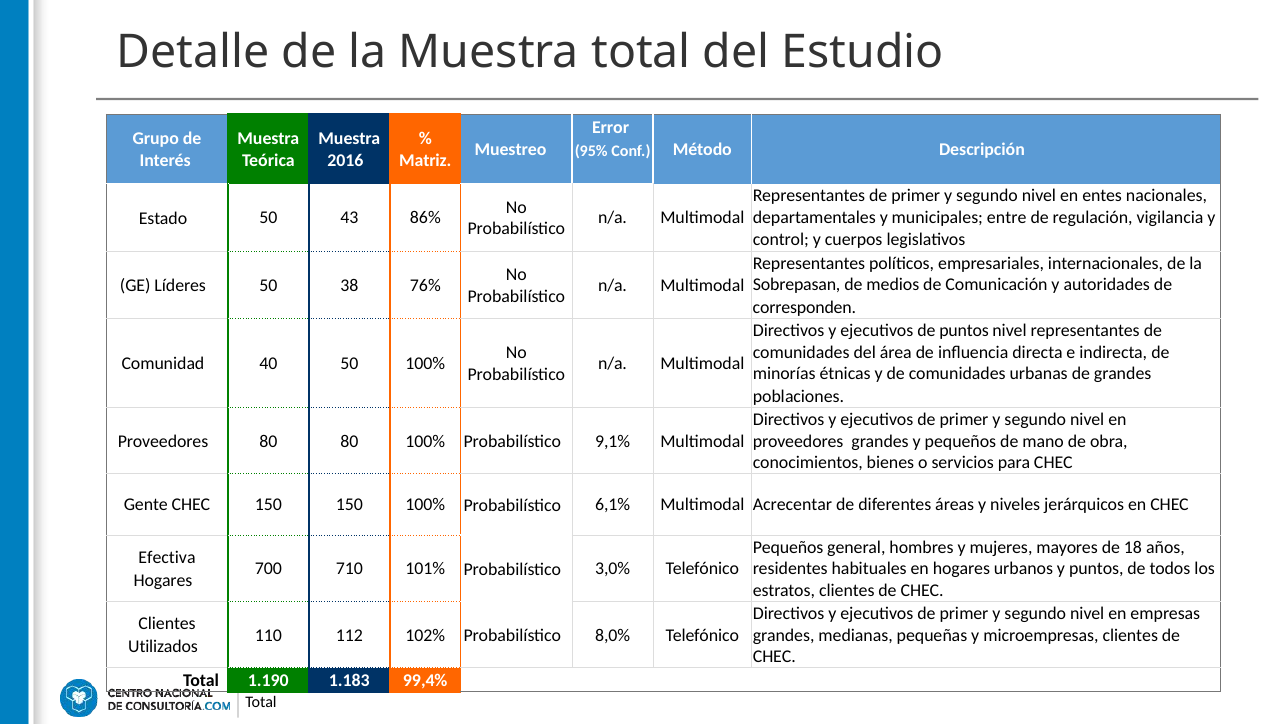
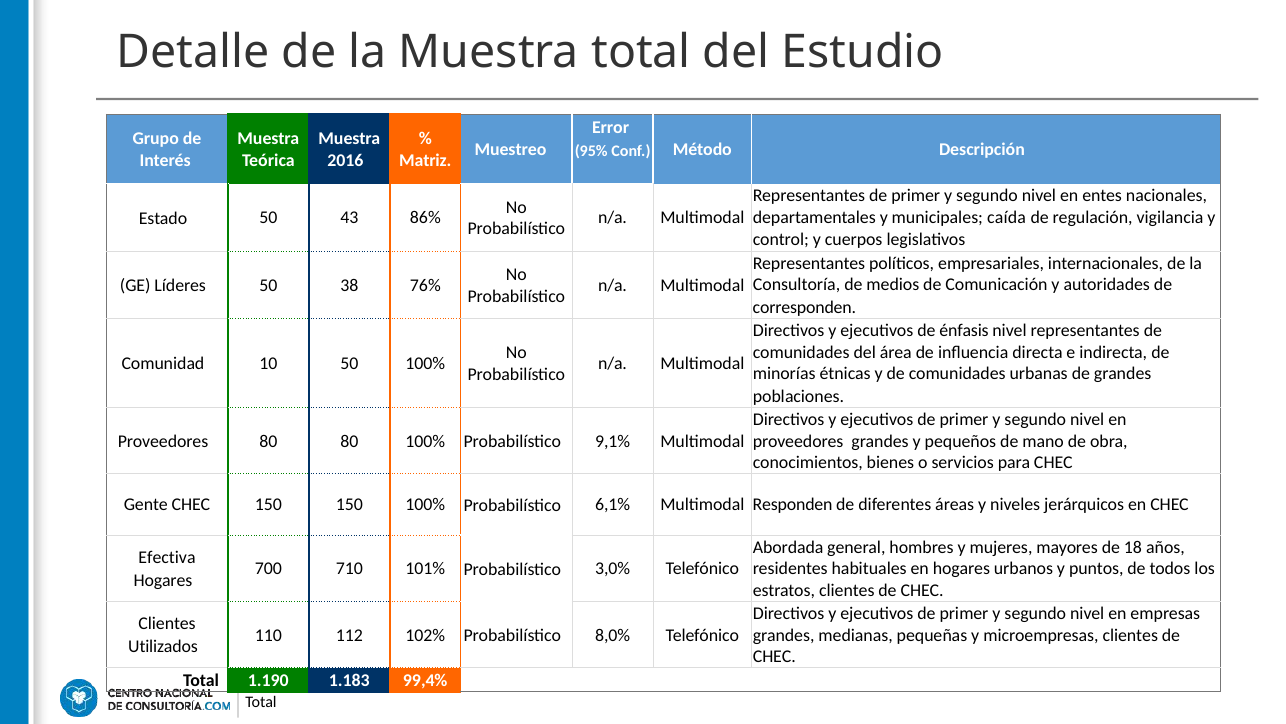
entre: entre -> caída
Sobrepasan: Sobrepasan -> Consultoría
de puntos: puntos -> énfasis
40: 40 -> 10
Acrecentar: Acrecentar -> Responden
Pequeños at (788, 547): Pequeños -> Abordada
